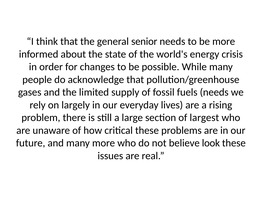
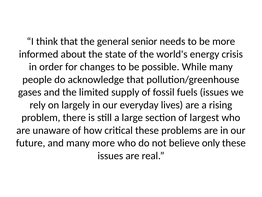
fuels needs: needs -> issues
look: look -> only
